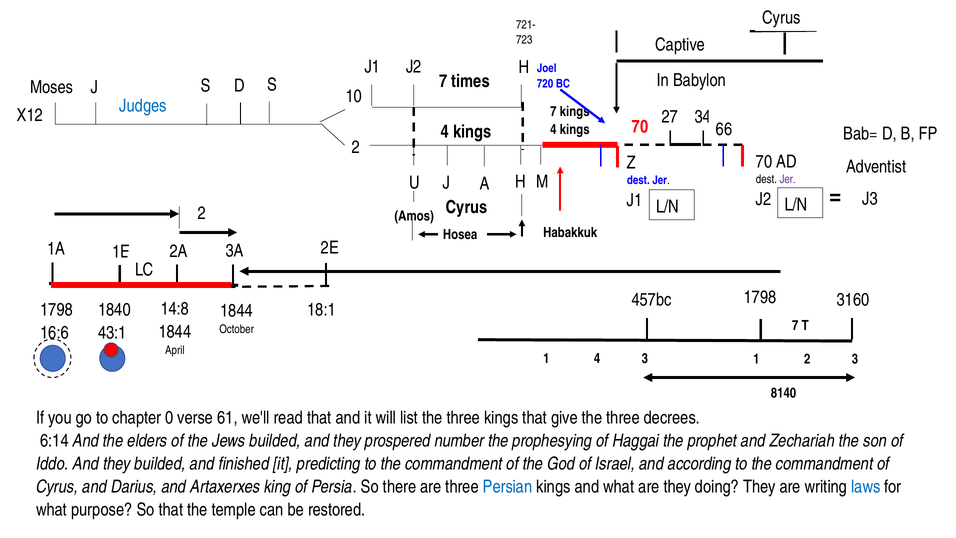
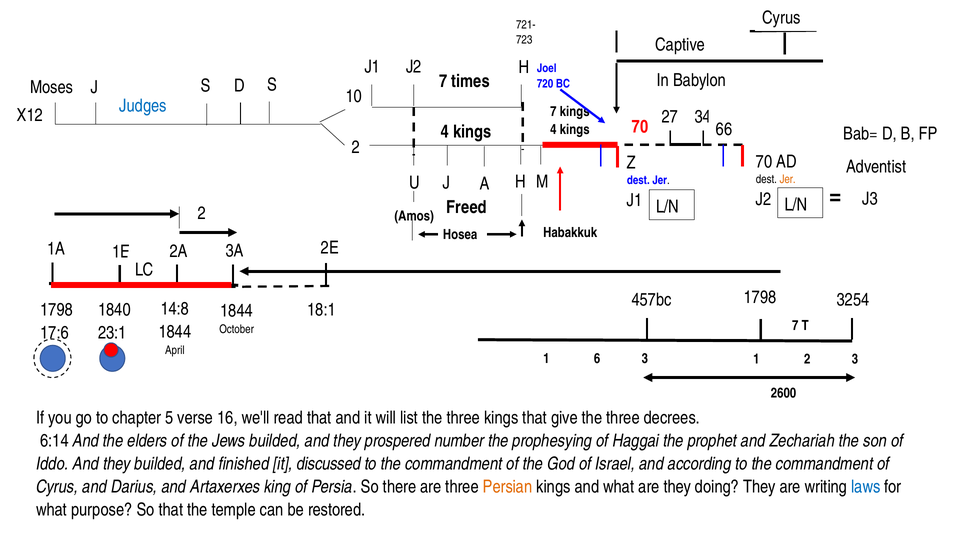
Jer at (788, 179) colour: purple -> orange
Cyrus at (467, 207): Cyrus -> Freed
3160: 3160 -> 3254
16:6: 16:6 -> 17:6
43:1: 43:1 -> 23:1
1 4: 4 -> 6
8140: 8140 -> 2600
0: 0 -> 5
61: 61 -> 16
predicting: predicting -> discussed
Persian colour: blue -> orange
